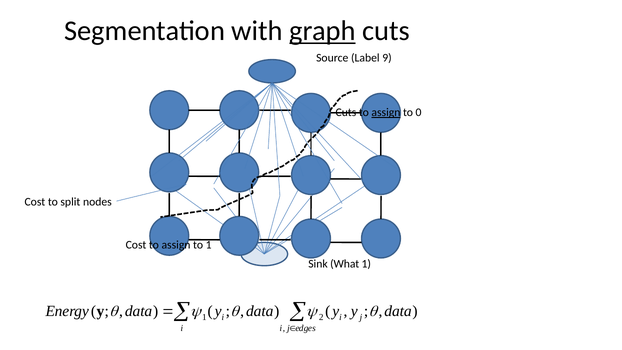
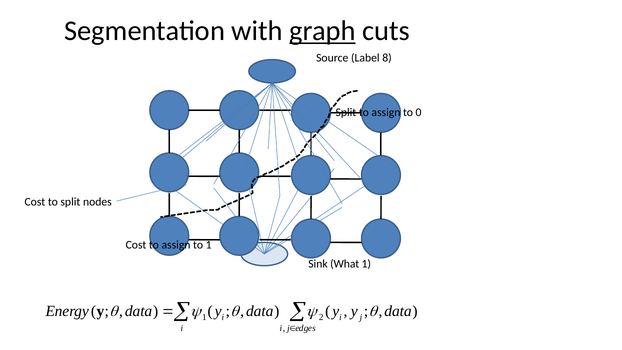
9: 9 -> 8
Cuts at (346, 112): Cuts -> Split
assign at (386, 112) underline: present -> none
